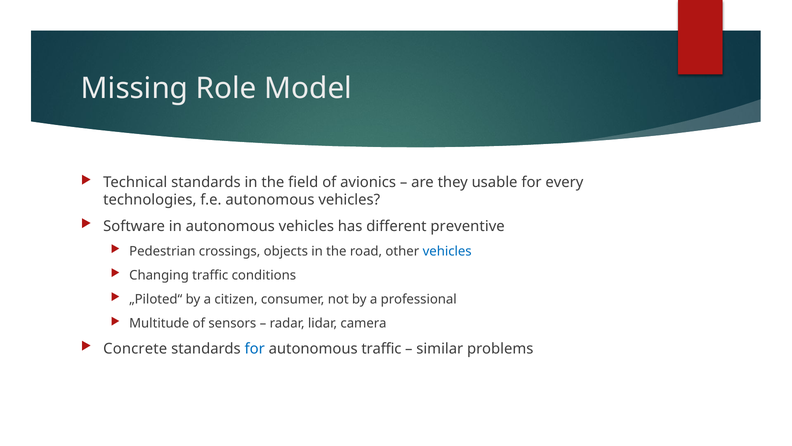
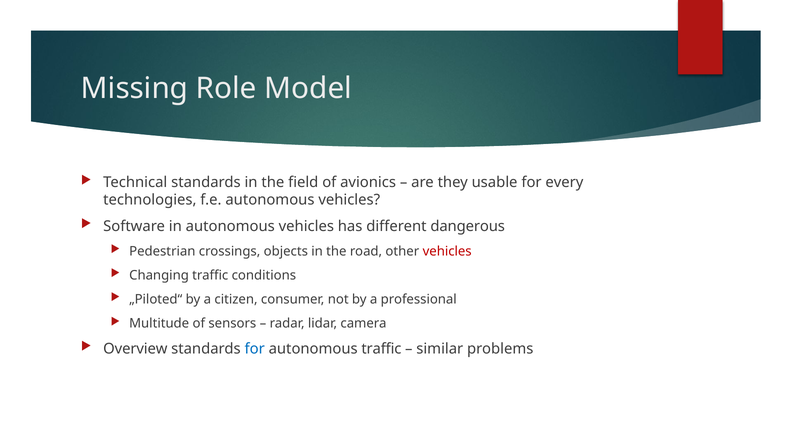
preventive: preventive -> dangerous
vehicles at (447, 251) colour: blue -> red
Concrete: Concrete -> Overview
